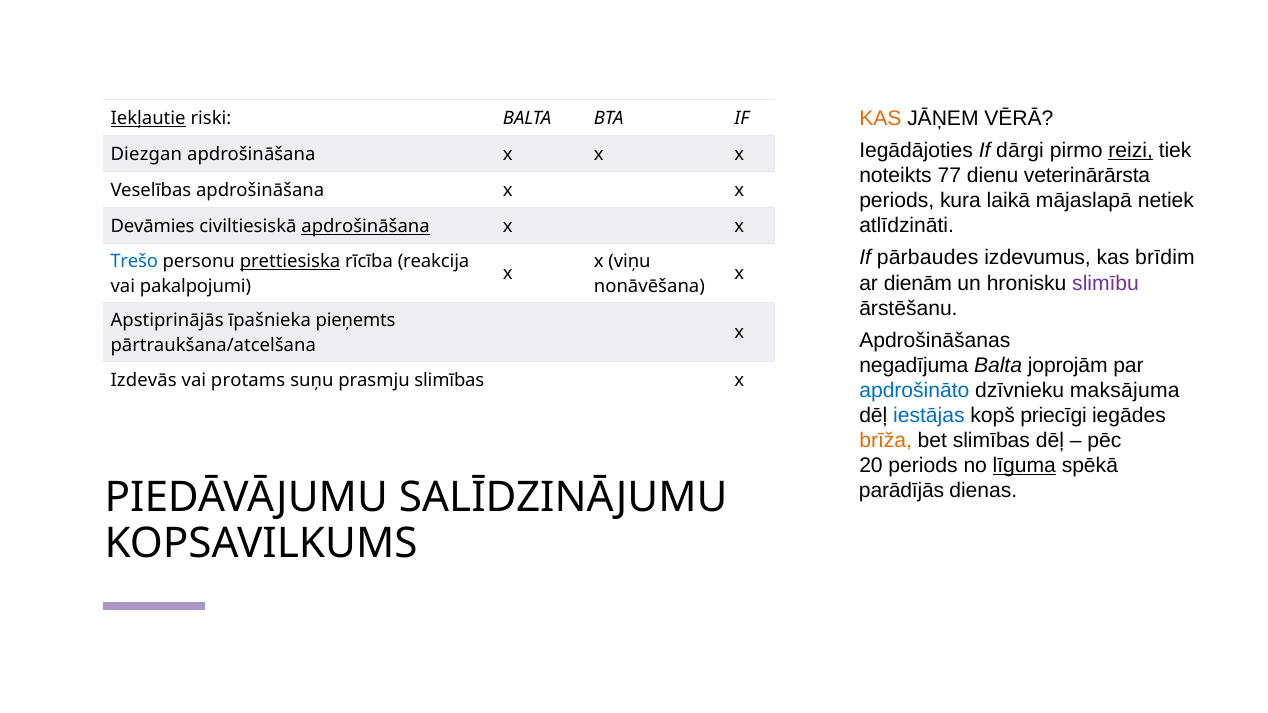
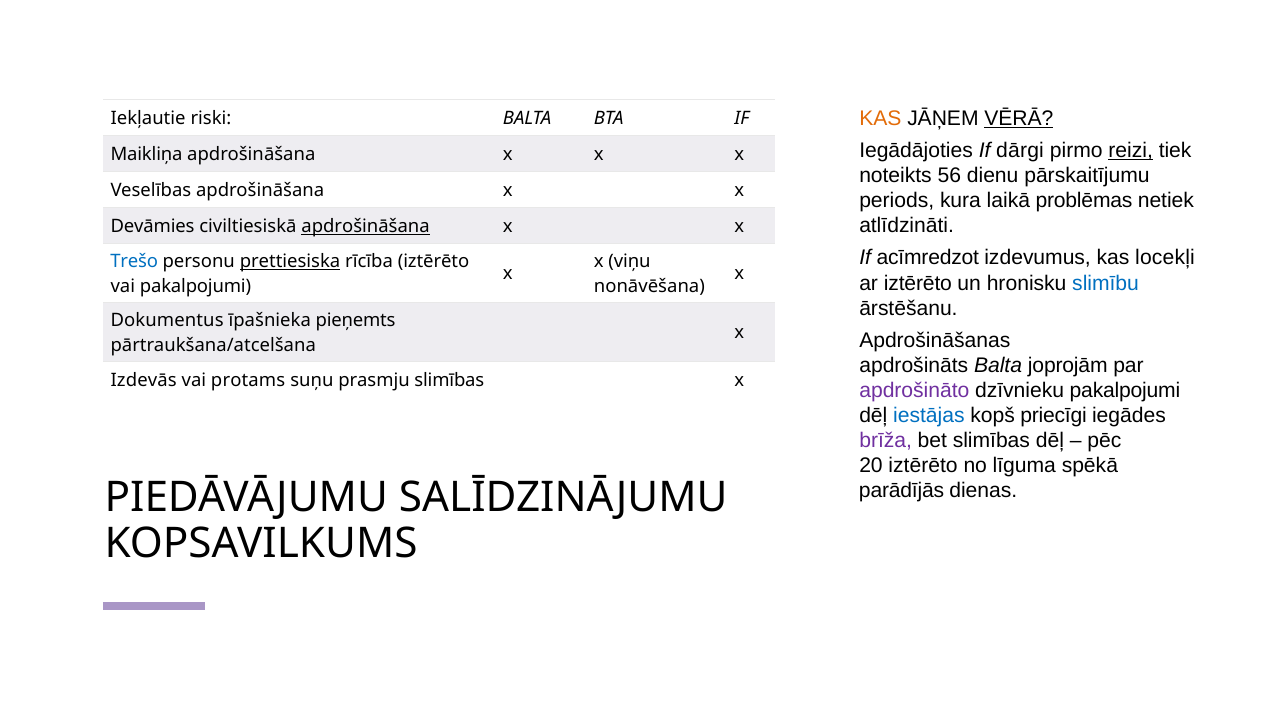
VĒRĀ underline: none -> present
Iekļautie underline: present -> none
Diezgan: Diezgan -> Maikliņa
77: 77 -> 56
veterinārārsta: veterinārārsta -> pārskaitījumu
mājaslapā: mājaslapā -> problēmas
pārbaudes: pārbaudes -> acīmredzot
brīdim: brīdim -> locekļi
rīcība reakcija: reakcija -> iztērēto
ar dienām: dienām -> iztērēto
slimību colour: purple -> blue
Apstiprinājās: Apstiprinājās -> Dokumentus
negadījuma: negadījuma -> apdrošināts
apdrošināto colour: blue -> purple
dzīvnieku maksājuma: maksājuma -> pakalpojumi
brīža colour: orange -> purple
20 periods: periods -> iztērēto
līguma underline: present -> none
